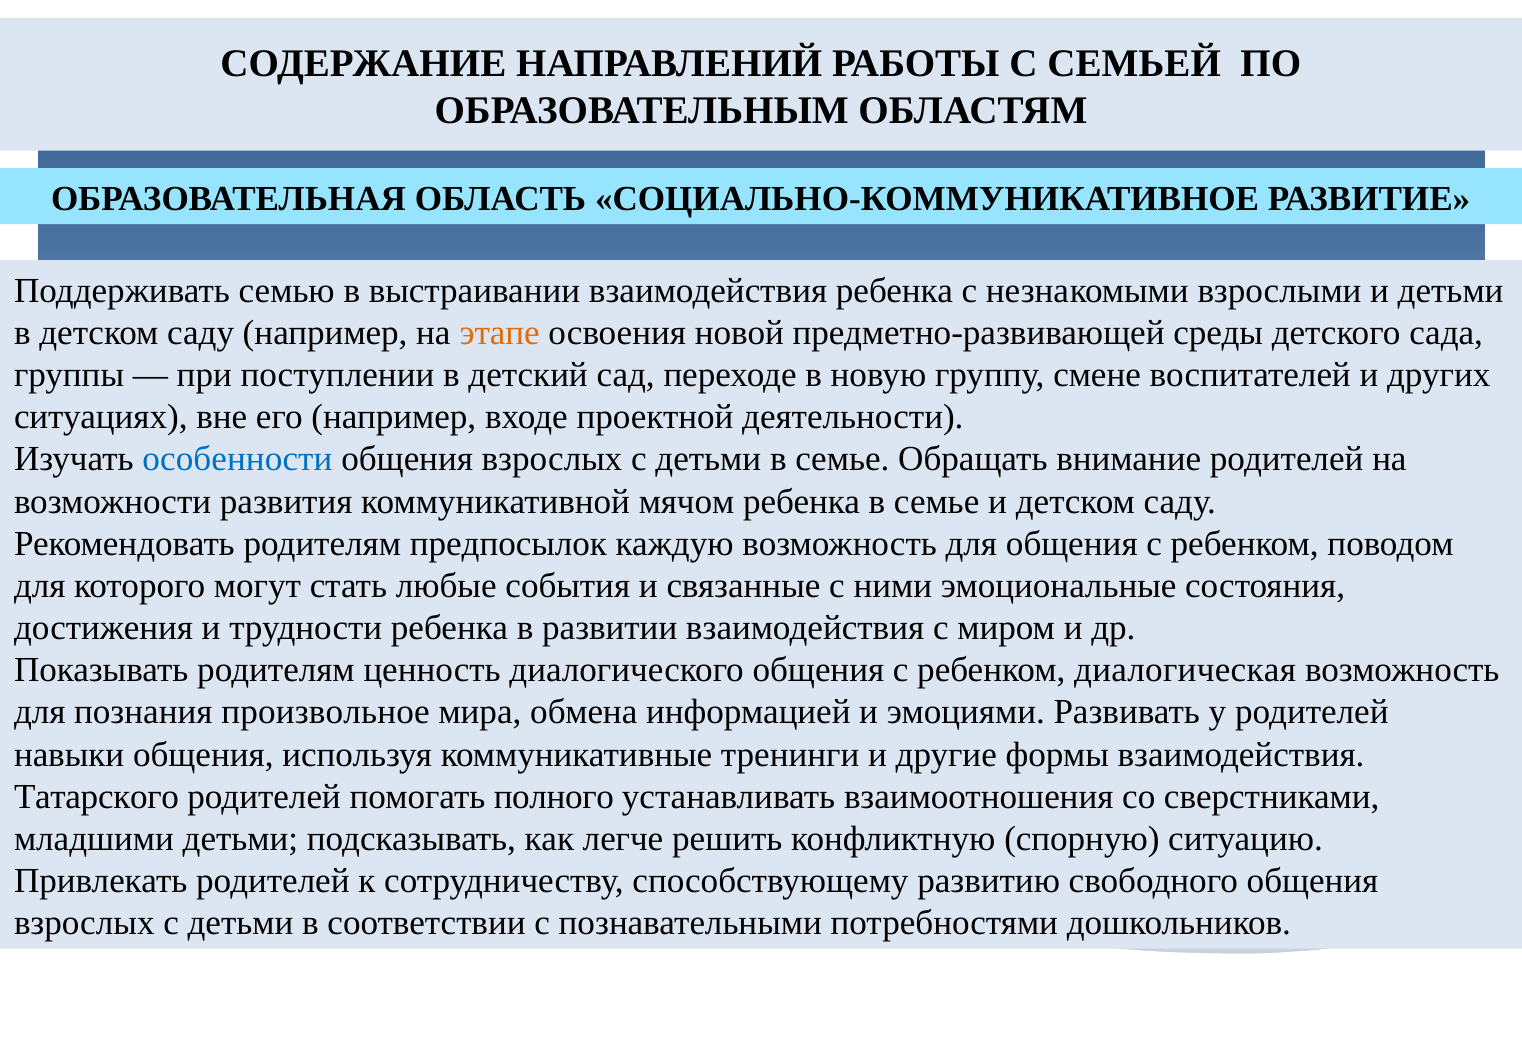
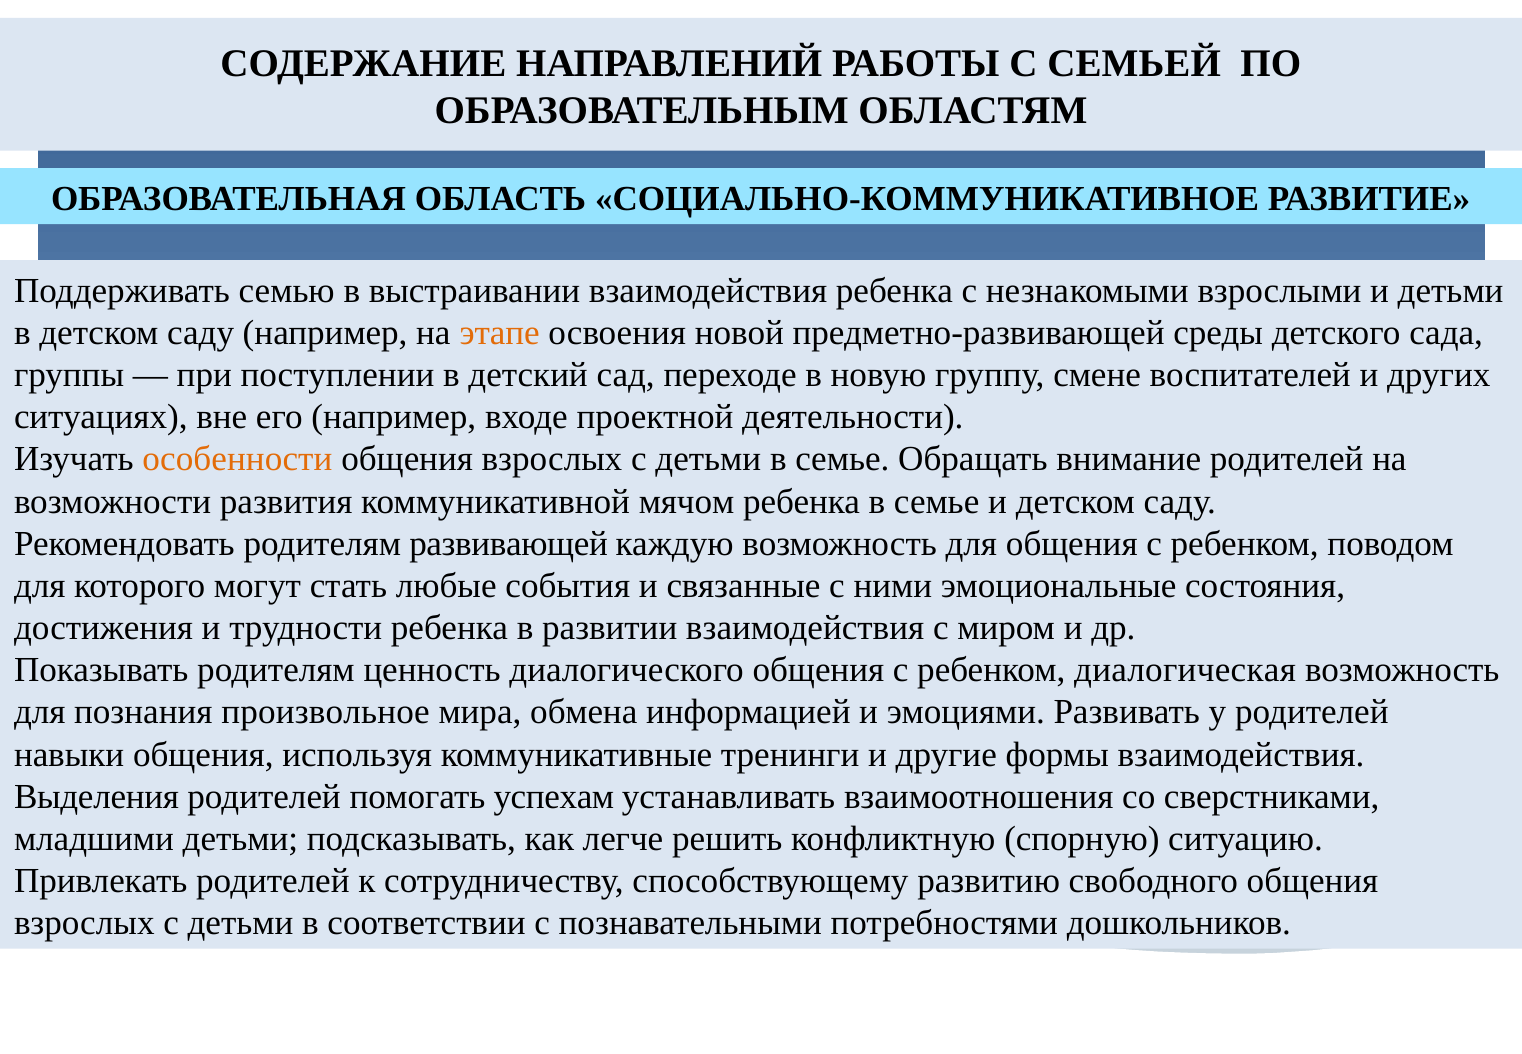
особенности colour: blue -> orange
предпосылок: предпосылок -> развивающей
Татарского: Татарского -> Выделения
полного: полного -> успехам
